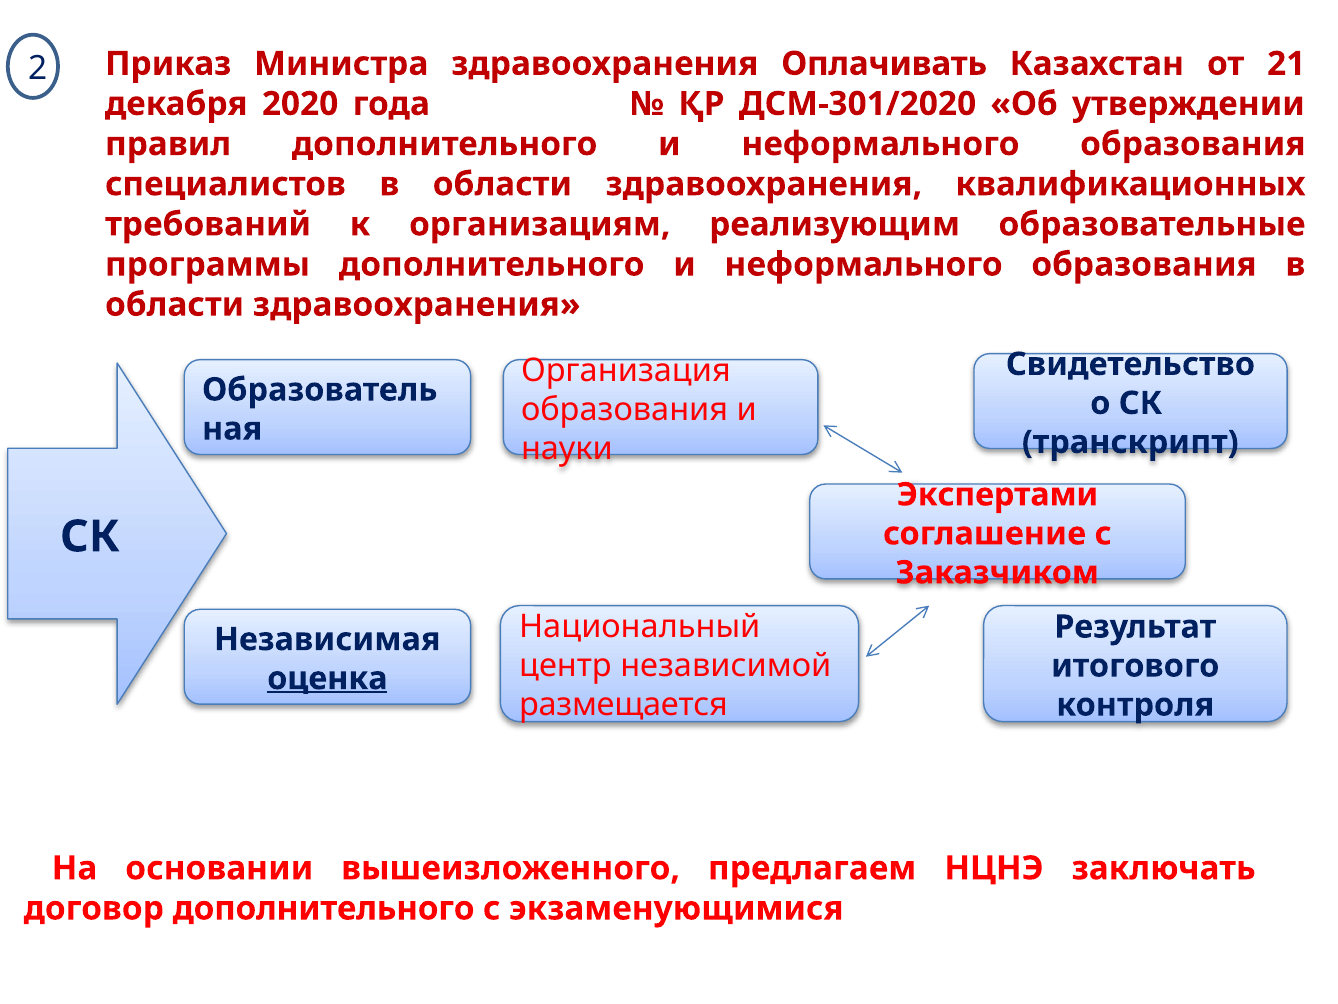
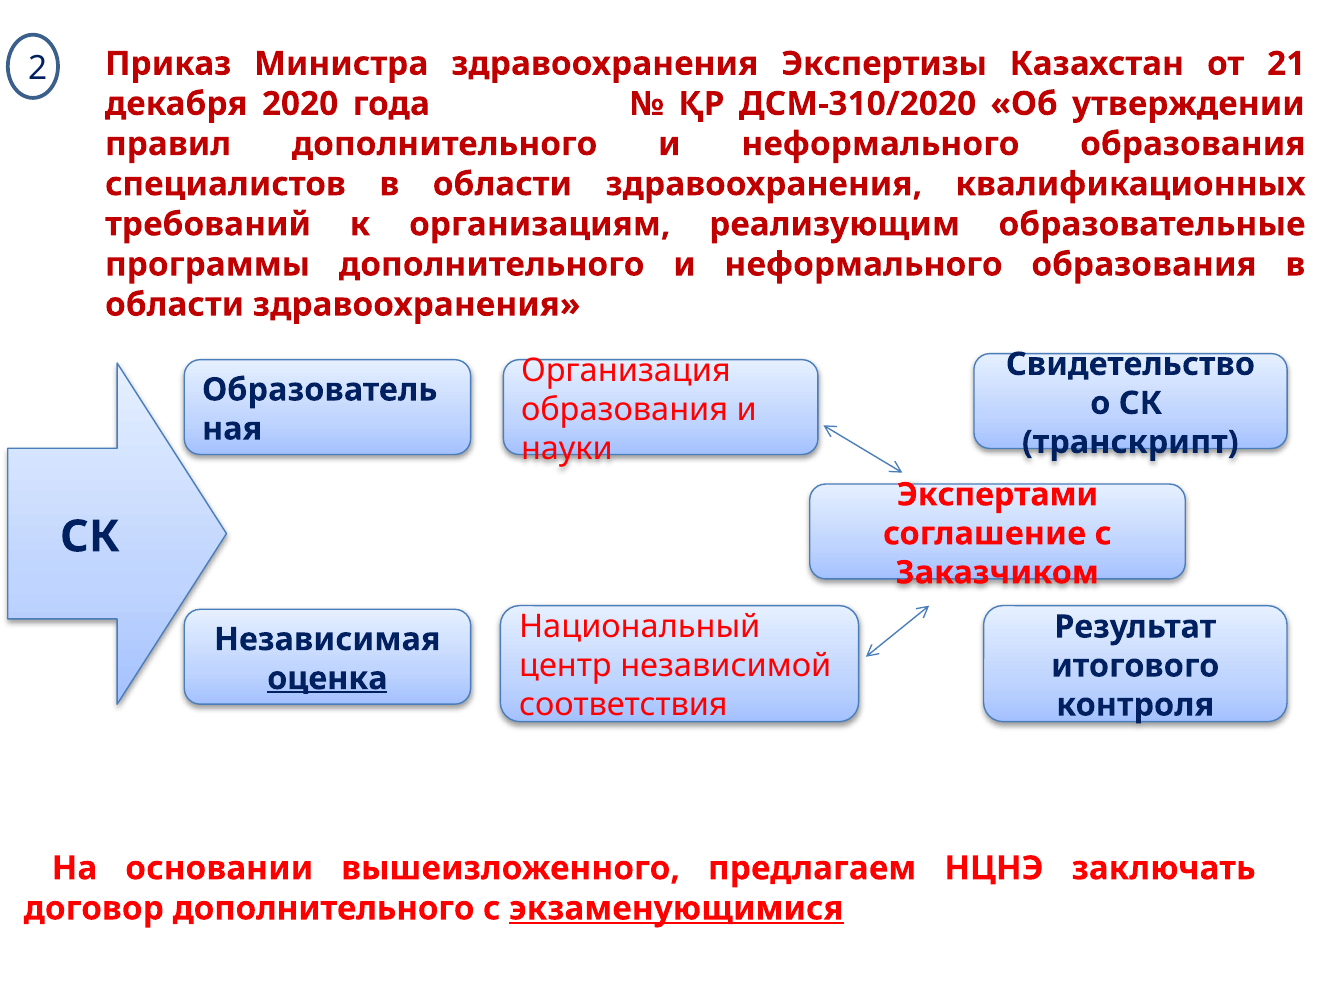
Оплачивать: Оплачивать -> Экспертизы
ДСМ-301/2020: ДСМ-301/2020 -> ДСМ-310/2020
размещается: размещается -> соответствия
экзаменующимися underline: none -> present
